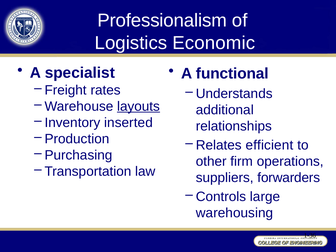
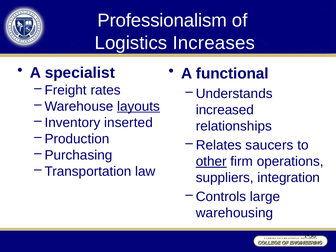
Economic: Economic -> Increases
additional: additional -> increased
efficient: efficient -> saucers
other underline: none -> present
forwarders: forwarders -> integration
